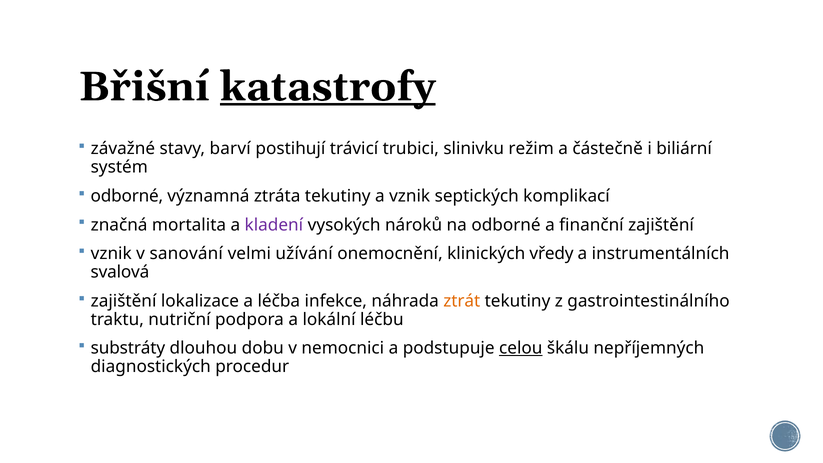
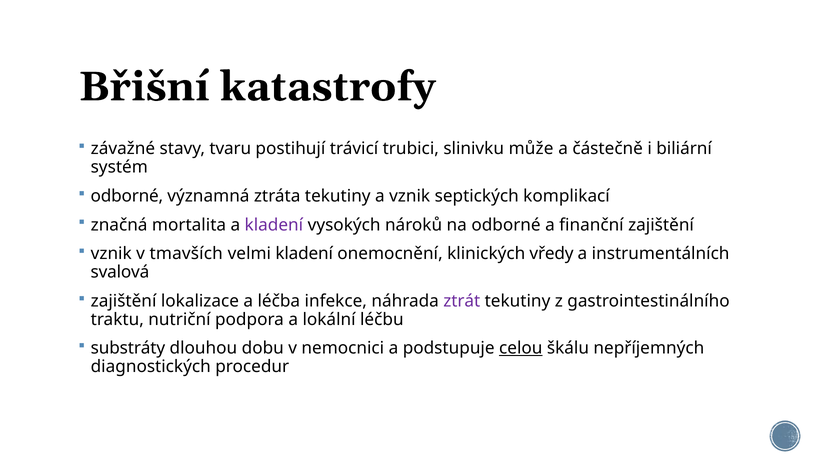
katastrofy underline: present -> none
barví: barví -> tvaru
režim: režim -> může
sanování: sanování -> tmavších
velmi užívání: užívání -> kladení
ztrát colour: orange -> purple
